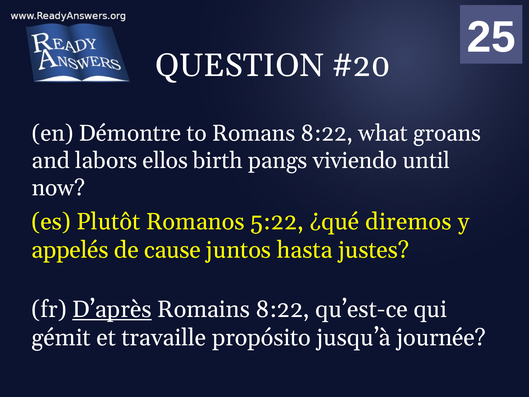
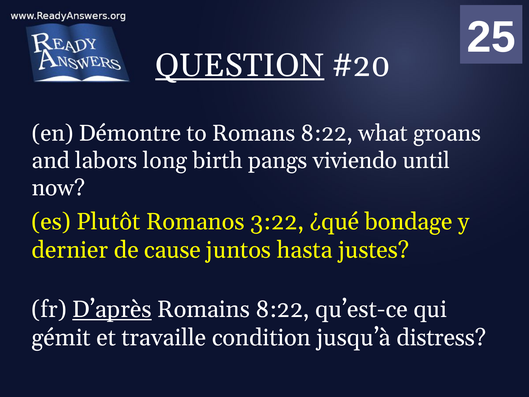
QUESTION underline: none -> present
ellos: ellos -> long
5:22: 5:22 -> 3:22
diremos: diremos -> bondage
appelés: appelés -> dernier
propósito: propósito -> condition
journée: journée -> distress
